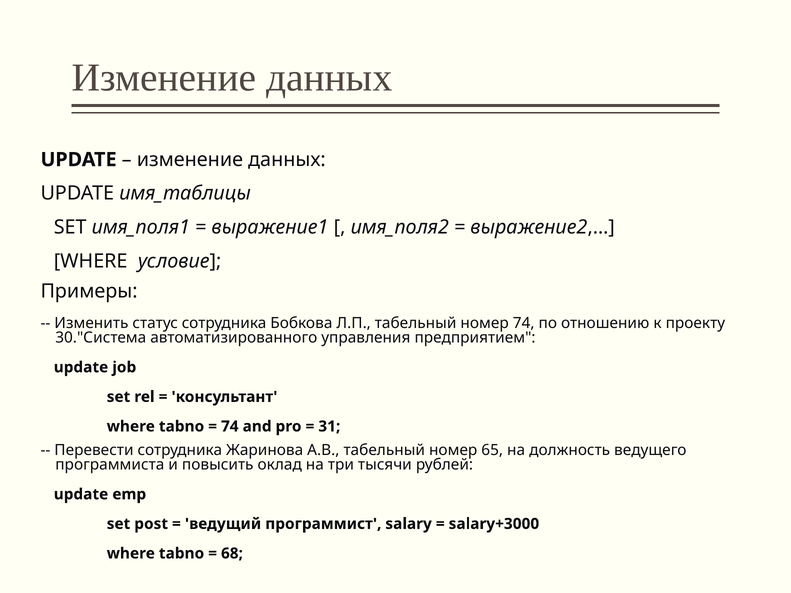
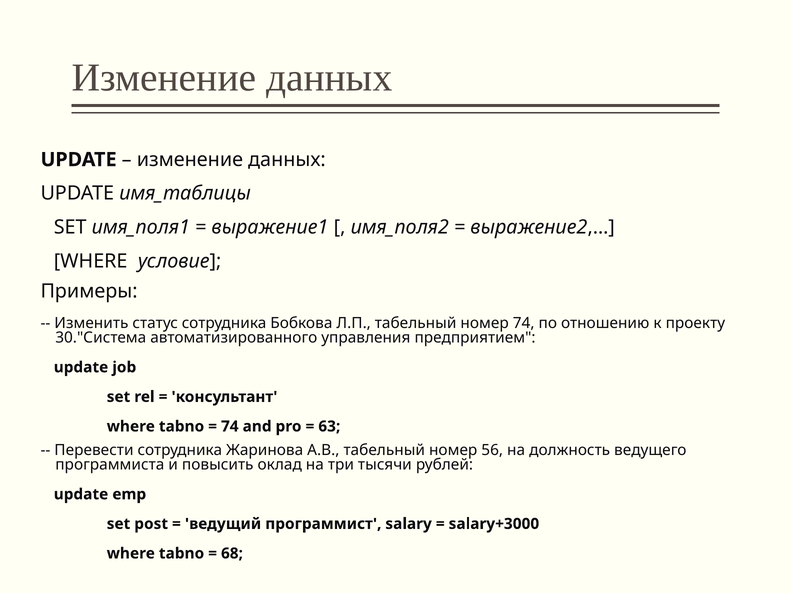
31: 31 -> 63
65: 65 -> 56
